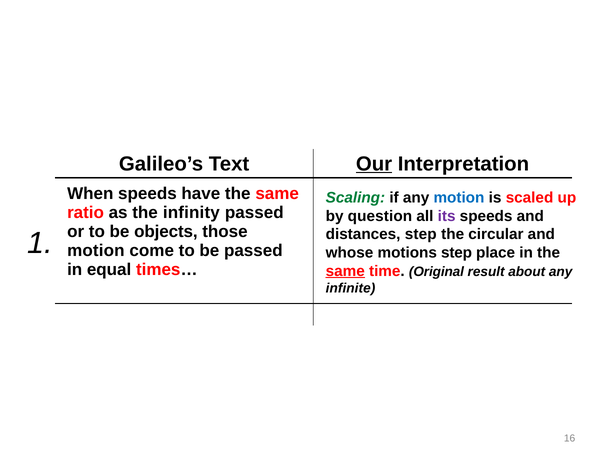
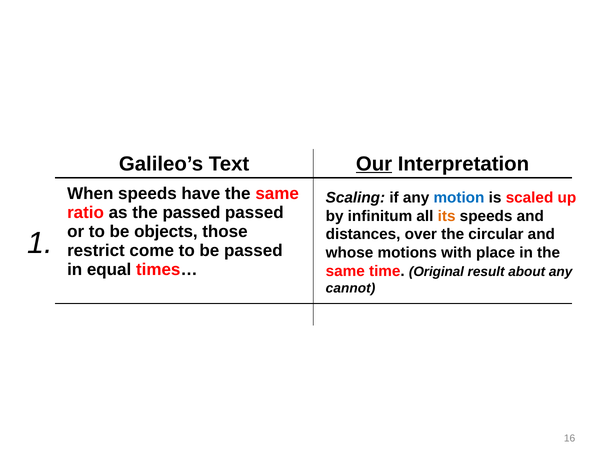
Scaling colour: green -> black
the infinity: infinity -> passed
question: question -> infinitum
its colour: purple -> orange
distances step: step -> over
motion at (96, 251): motion -> restrict
motions step: step -> with
same at (345, 271) underline: present -> none
infinite: infinite -> cannot
